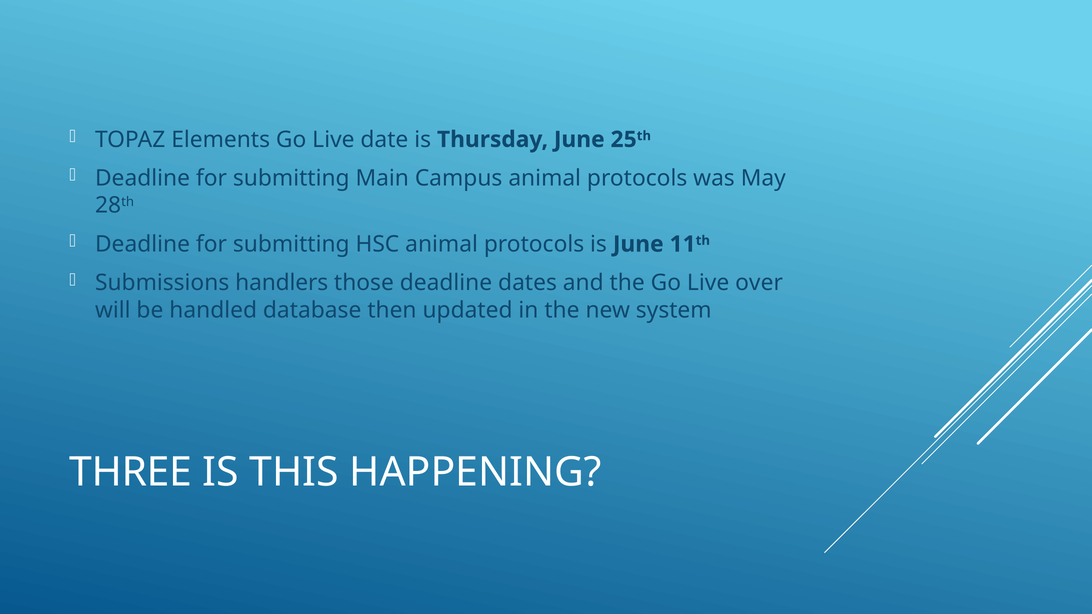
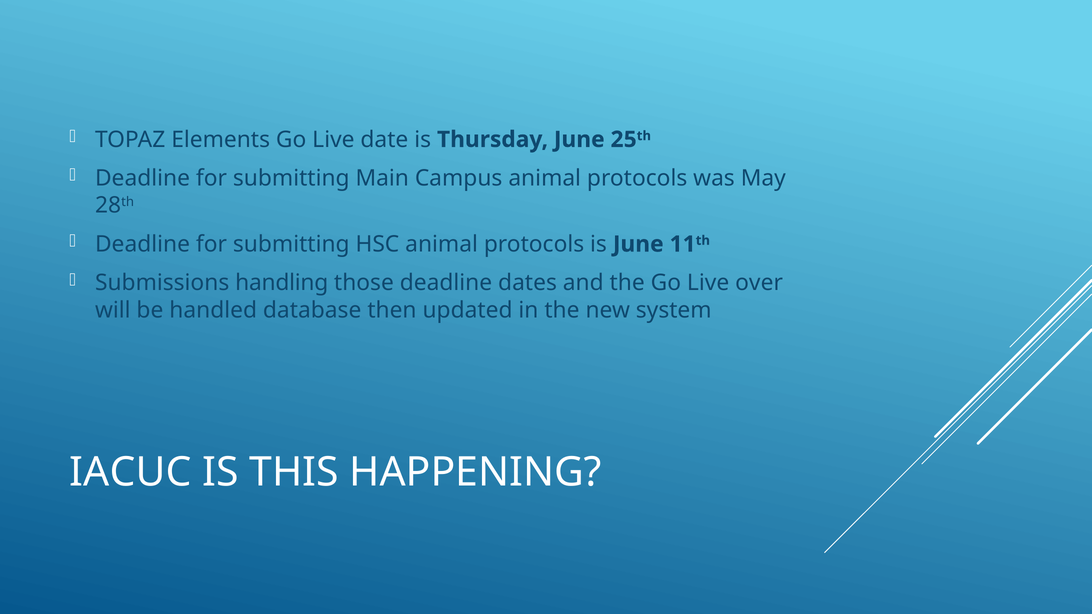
handlers: handlers -> handling
THREE: THREE -> IACUC
